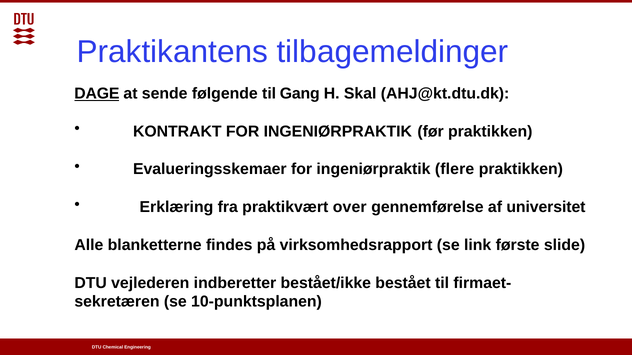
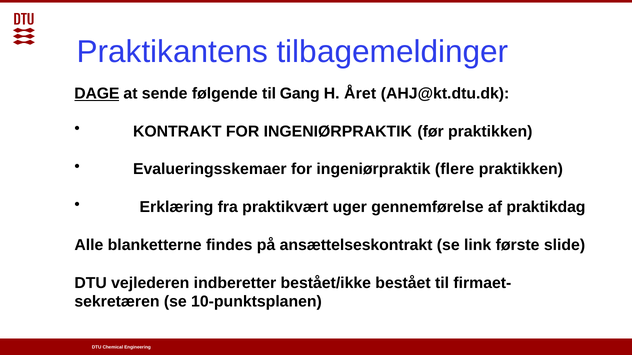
Skal: Skal -> Året
over: over -> uger
universitet: universitet -> praktikdag
virksomhedsrapport: virksomhedsrapport -> ansættelseskontrakt
